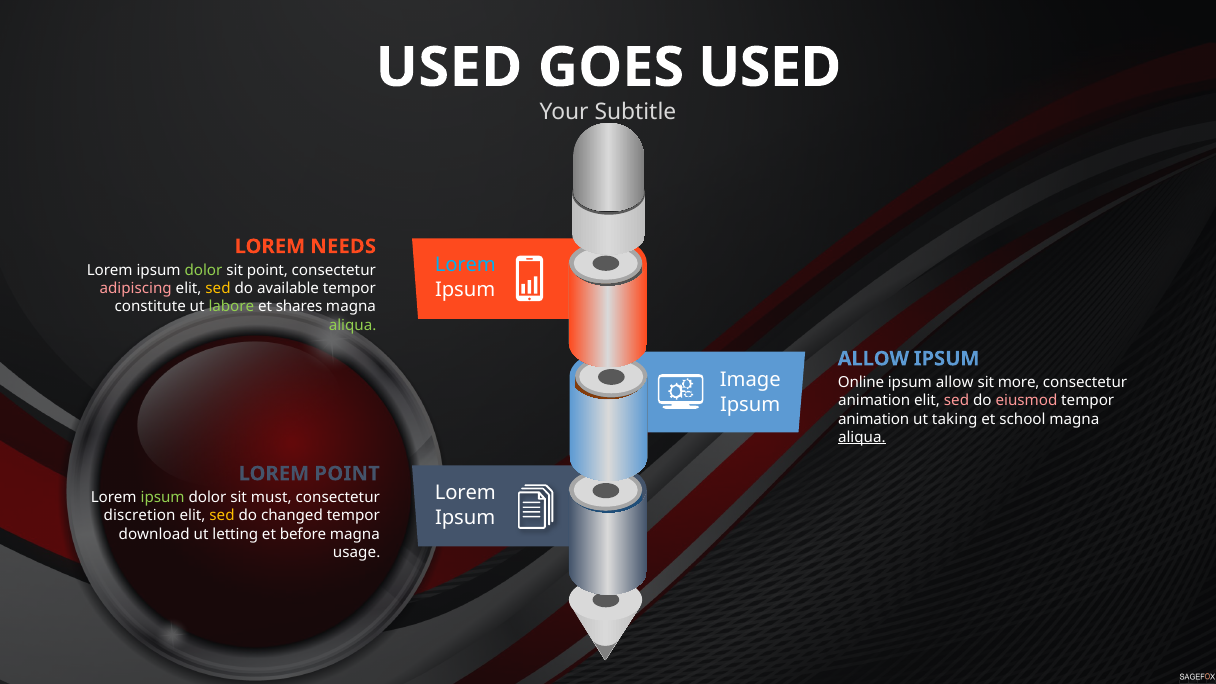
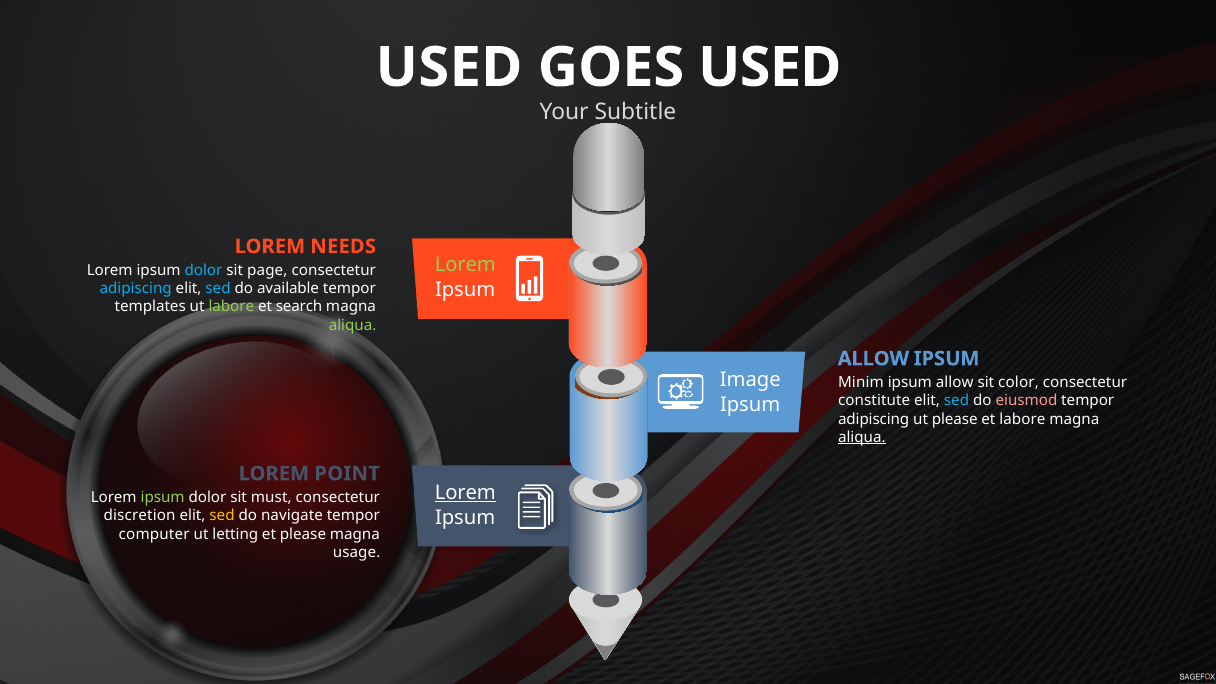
Lorem at (465, 265) colour: light blue -> light green
dolor at (203, 270) colour: light green -> light blue
sit point: point -> page
adipiscing at (136, 289) colour: pink -> light blue
sed at (218, 289) colour: yellow -> light blue
constitute: constitute -> templates
shares: shares -> search
Online: Online -> Minim
more: more -> color
animation at (874, 401): animation -> constitute
sed at (957, 401) colour: pink -> light blue
animation at (874, 419): animation -> adipiscing
ut taking: taking -> please
et school: school -> labore
Lorem at (465, 493) underline: none -> present
changed: changed -> navigate
download: download -> computer
et before: before -> please
